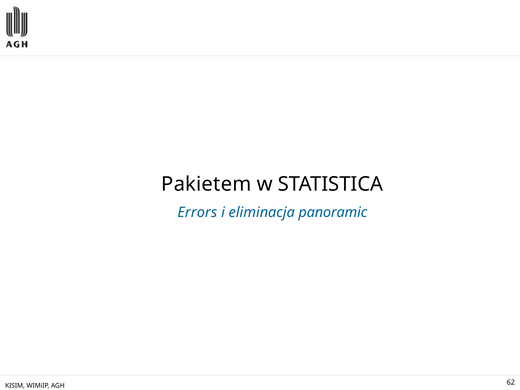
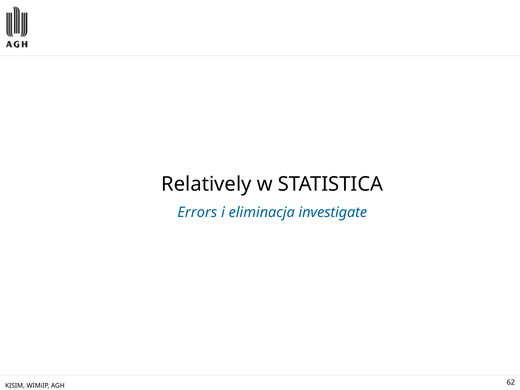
Pakietem: Pakietem -> Relatively
panoramic: panoramic -> investigate
